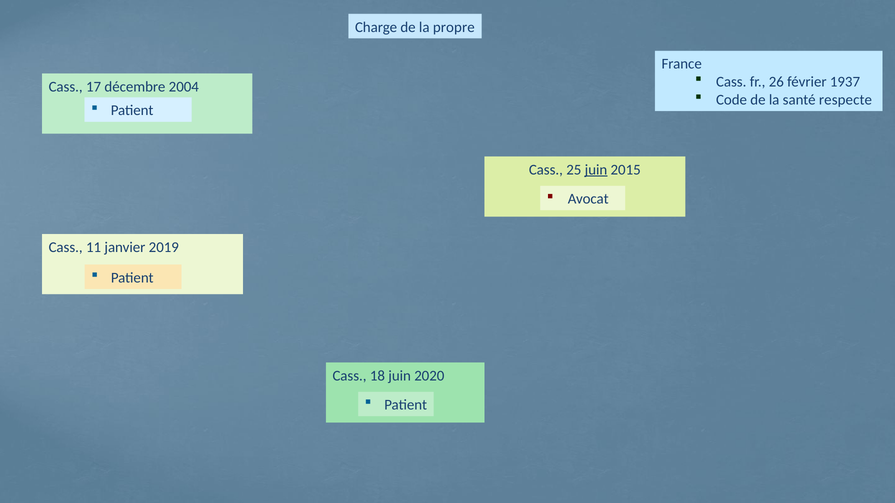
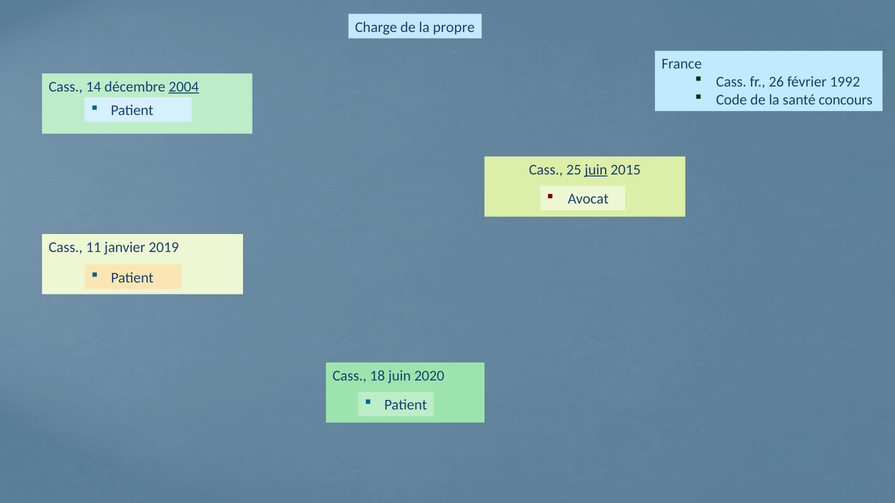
1937: 1937 -> 1992
17: 17 -> 14
2004 underline: none -> present
respecte: respecte -> concours
